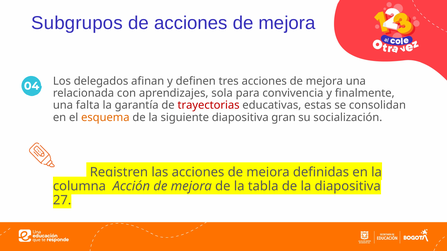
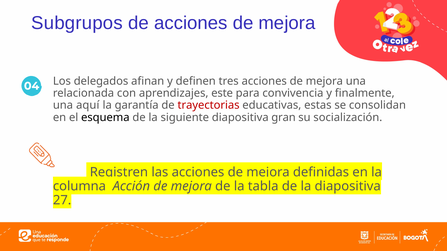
sola: sola -> este
falta: falta -> aquí
esquema colour: orange -> black
